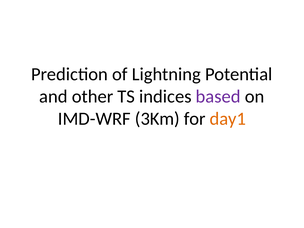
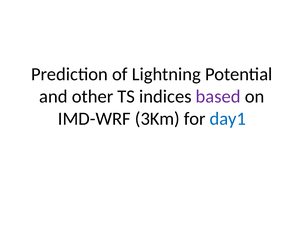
day1 colour: orange -> blue
